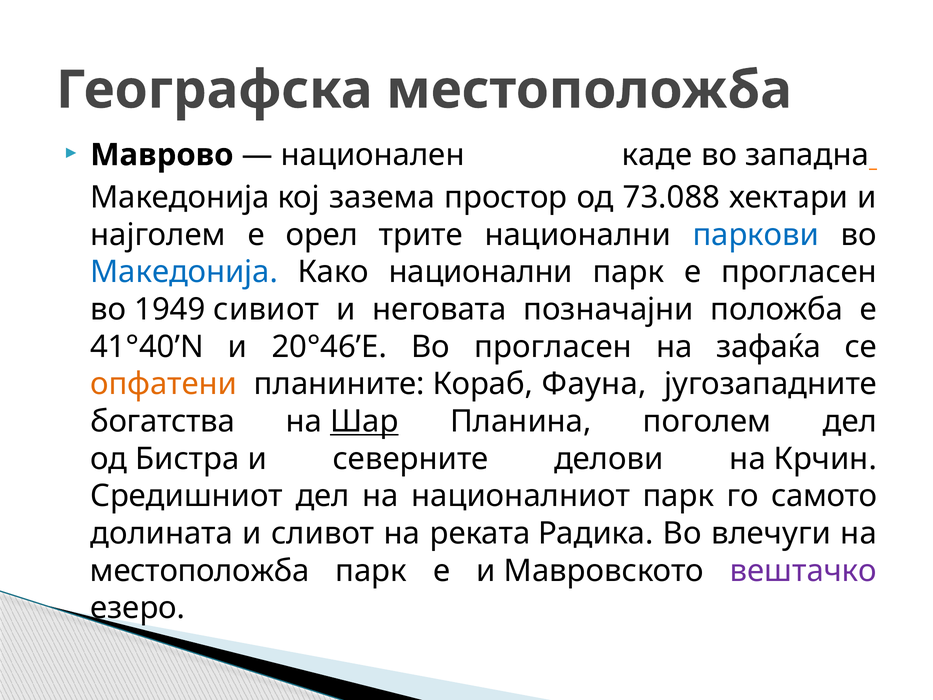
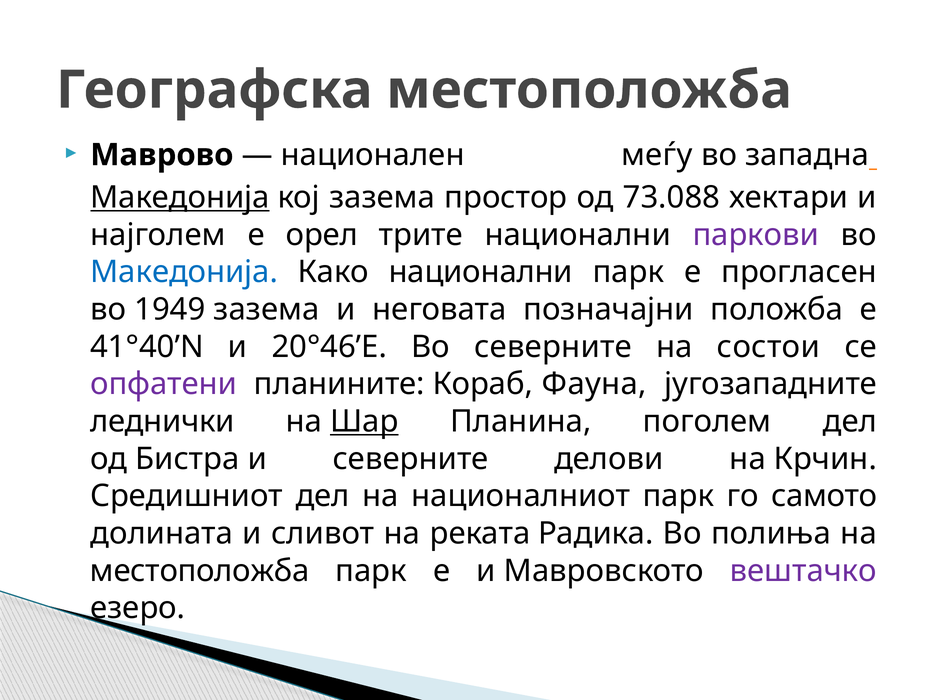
каде: каде -> меѓу
Македонија at (180, 197) underline: none -> present
паркови colour: blue -> purple
1949 сивиот: сивиот -> зазема
Во прогласен: прогласен -> северните
зафаќа: зафаќа -> состои
опфатени colour: orange -> purple
богатства: богатства -> леднички
влечуги: влечуги -> полиња
